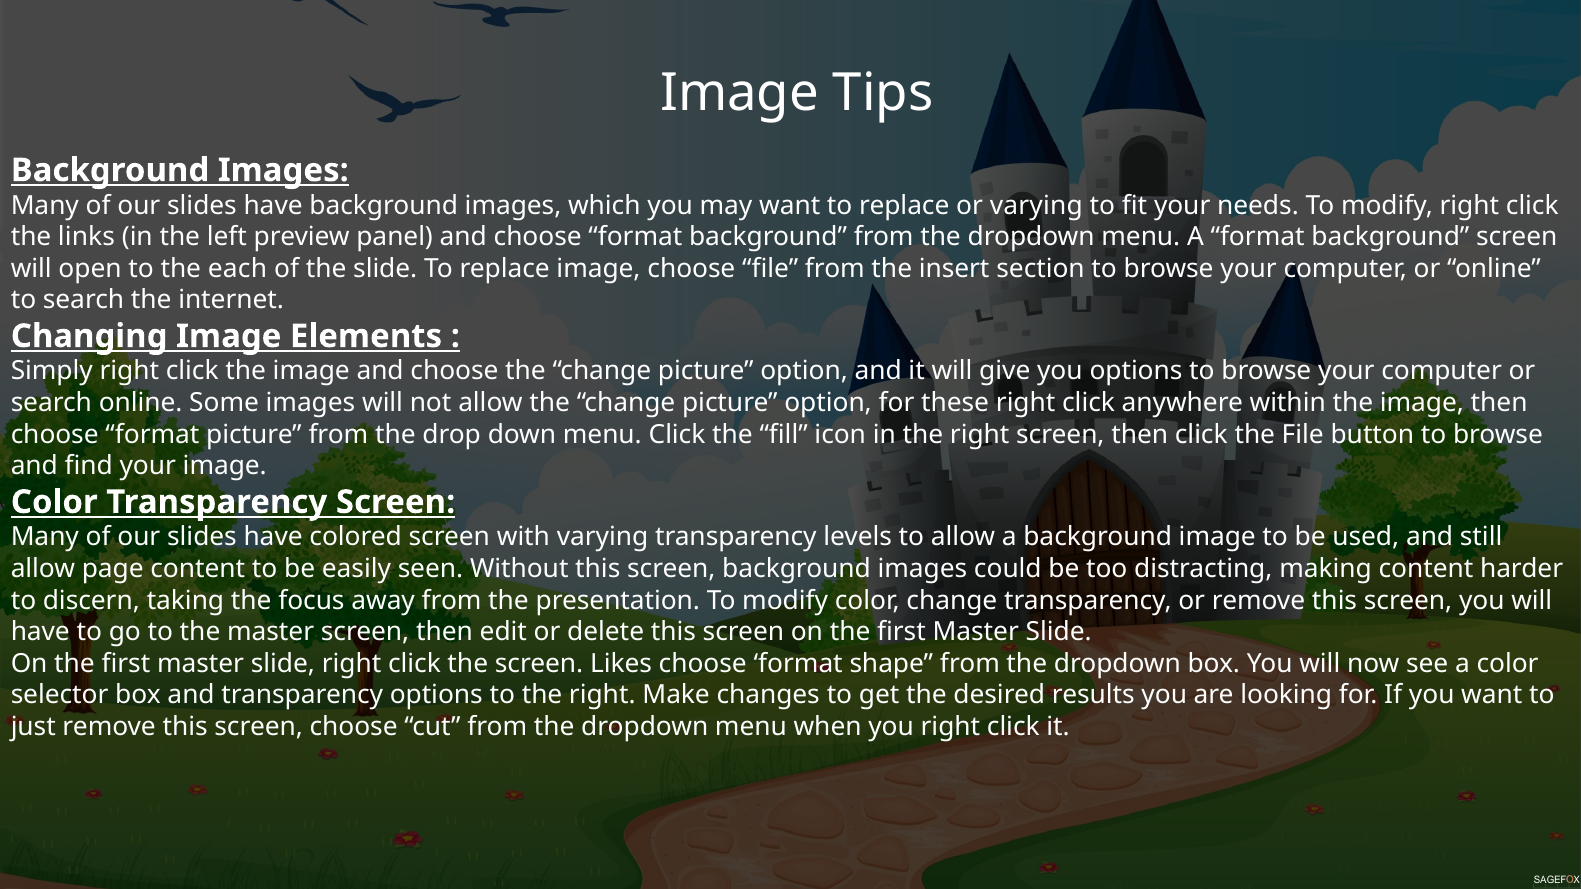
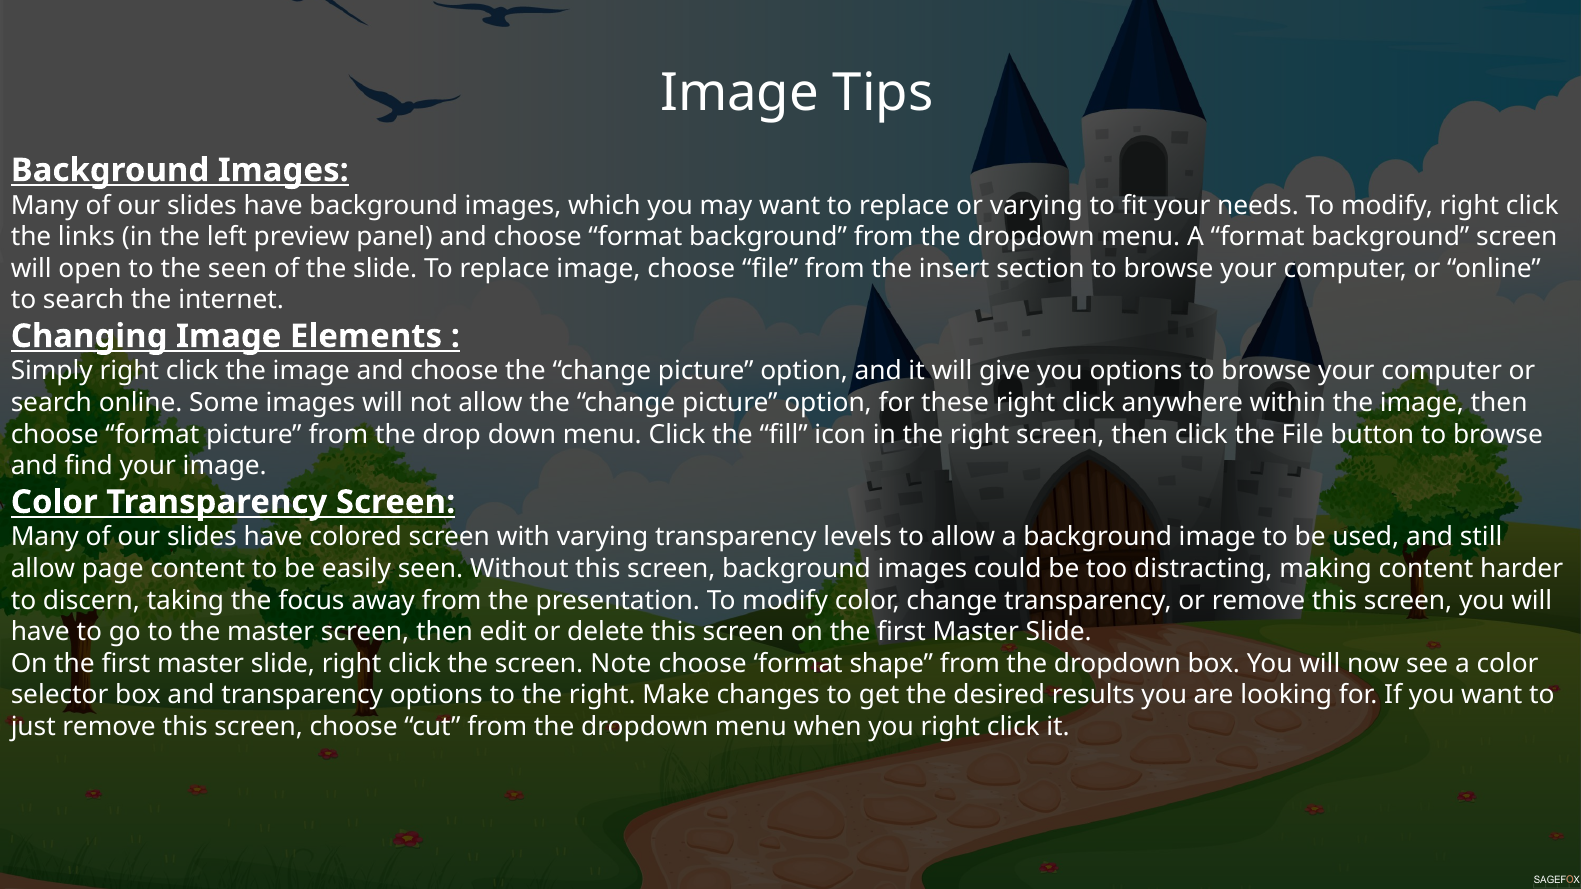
the each: each -> seen
Likes: Likes -> Note
